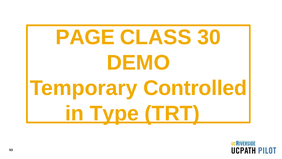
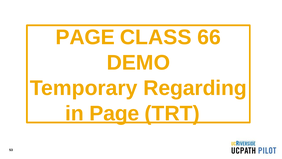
30: 30 -> 66
Controlled: Controlled -> Regarding
in Type: Type -> Page
